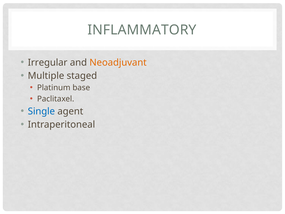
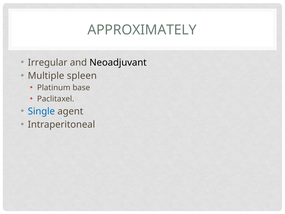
INFLAMMATORY: INFLAMMATORY -> APPROXIMATELY
Neoadjuvant colour: orange -> black
staged: staged -> spleen
